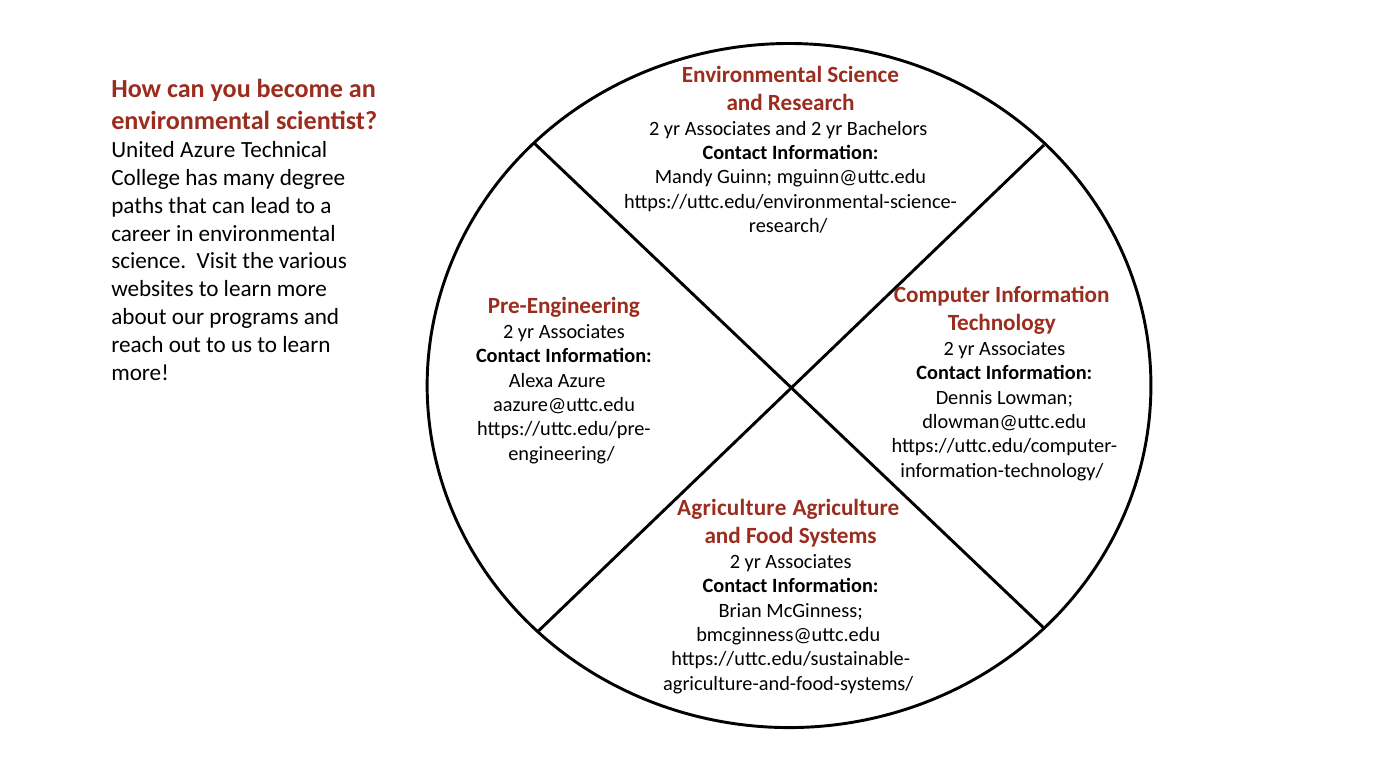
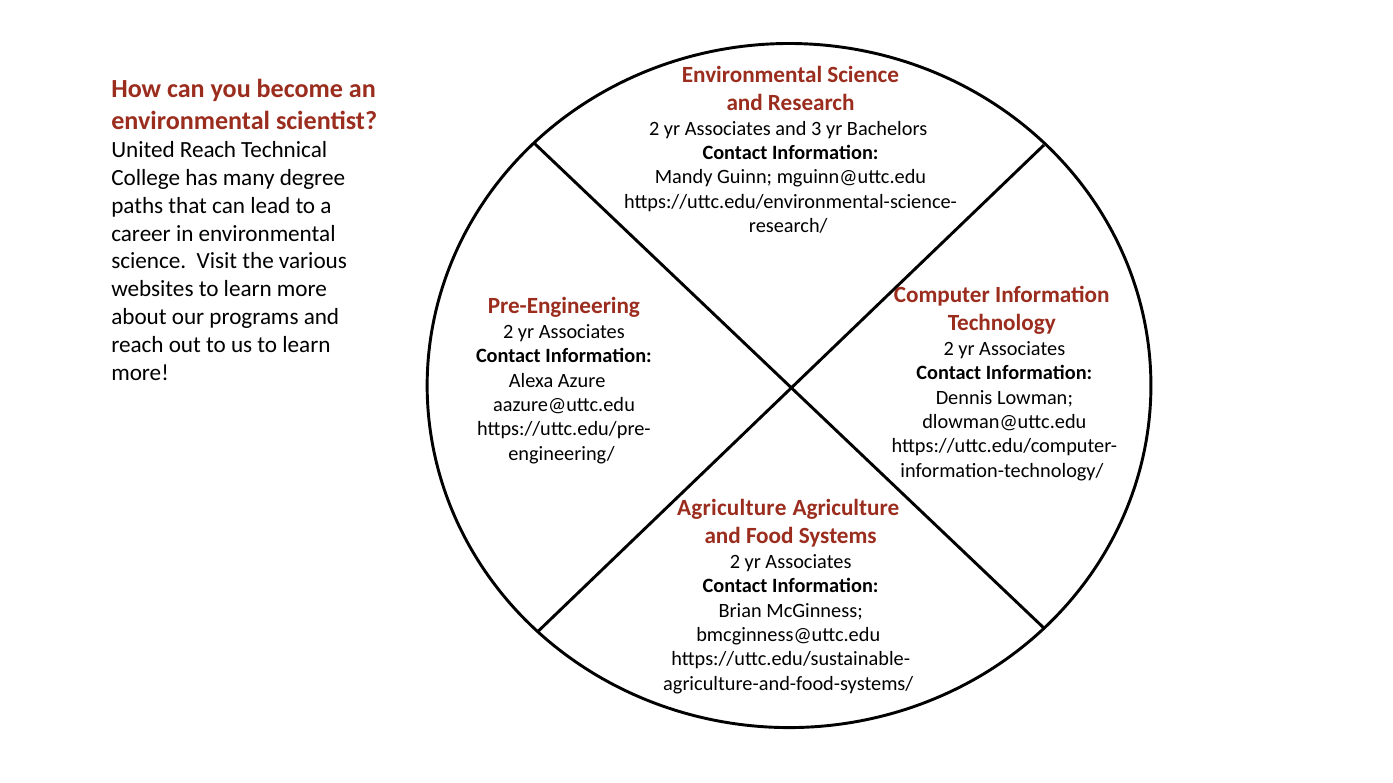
and 2: 2 -> 3
United Azure: Azure -> Reach
